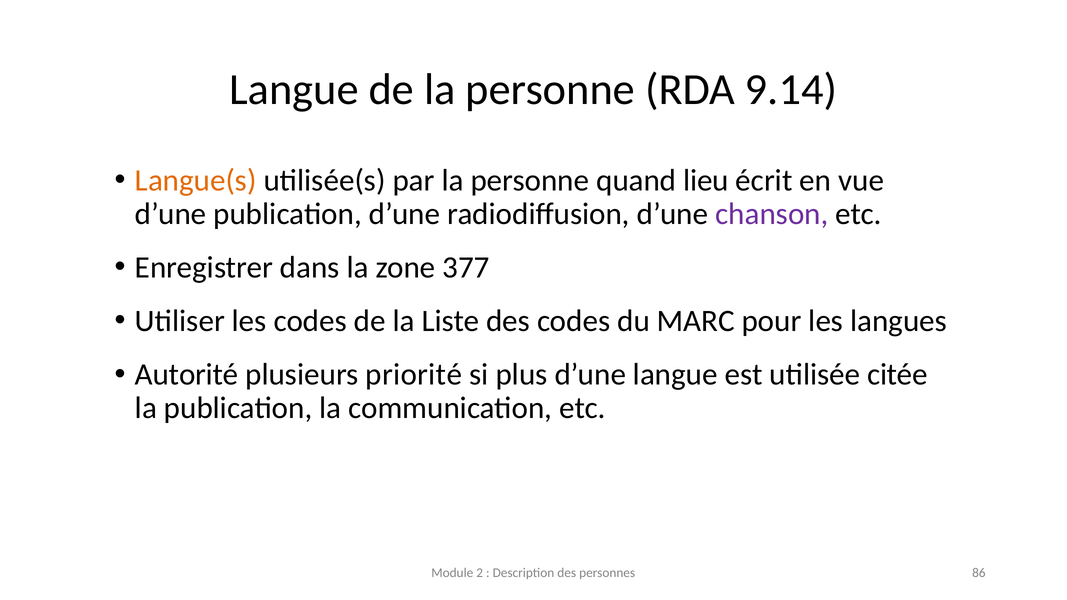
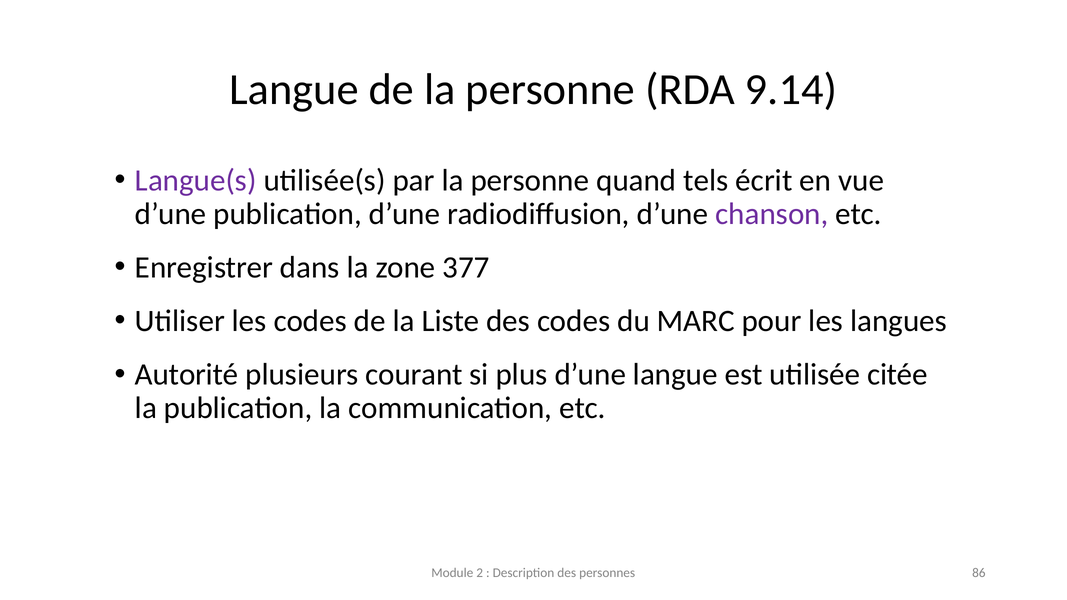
Langue(s colour: orange -> purple
lieu: lieu -> tels
priorité: priorité -> courant
